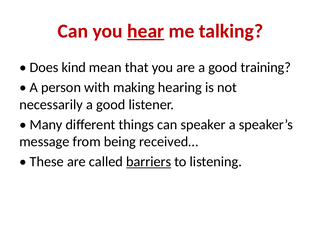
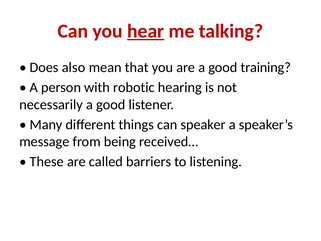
kind: kind -> also
making: making -> robotic
barriers underline: present -> none
